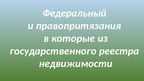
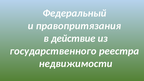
которые: которые -> действие
